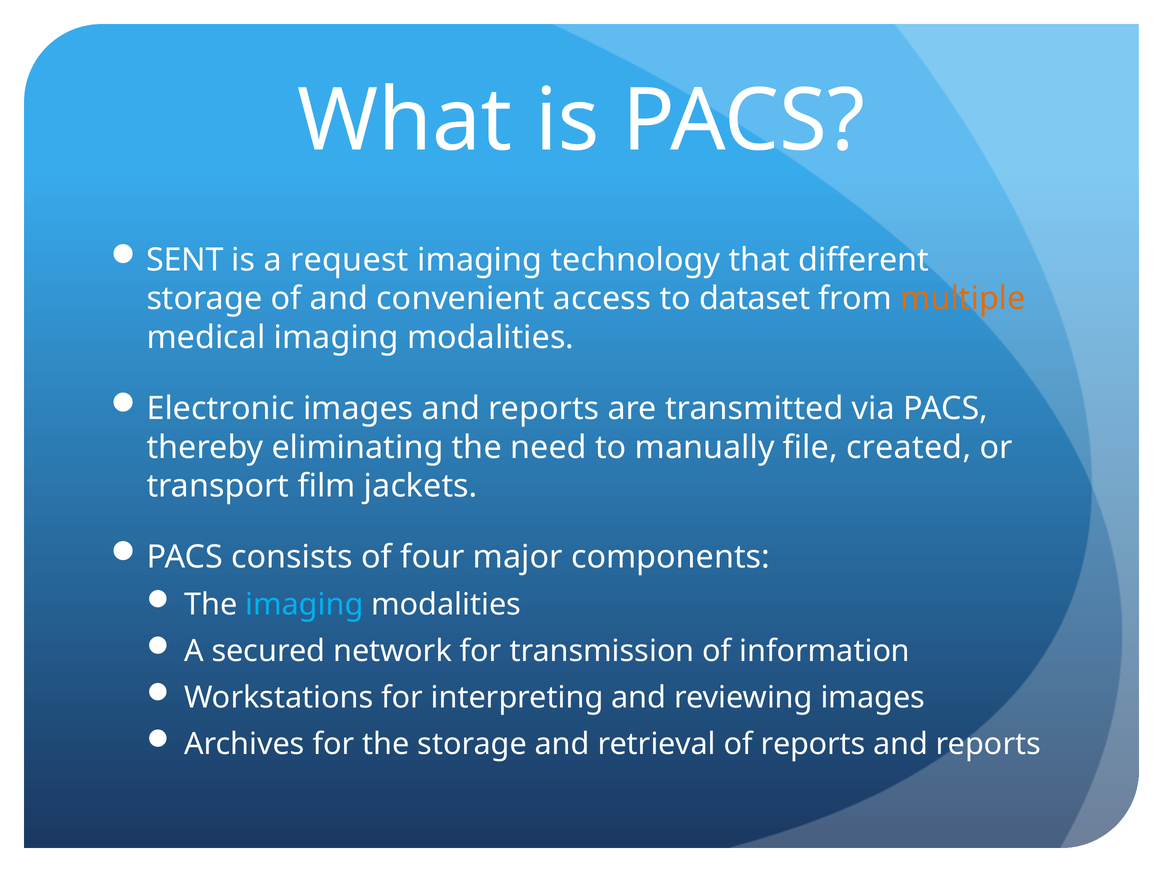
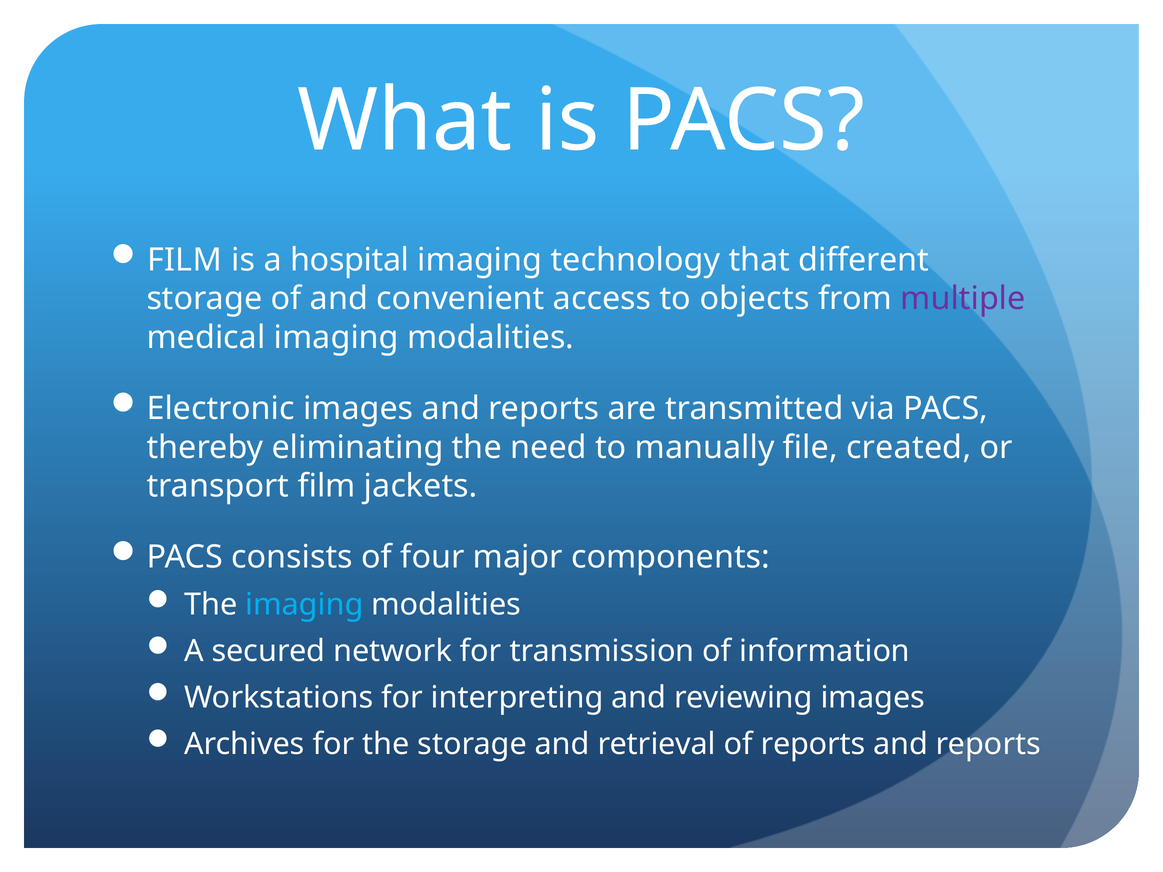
SENT at (185, 260): SENT -> FILM
request: request -> hospital
dataset: dataset -> objects
multiple colour: orange -> purple
